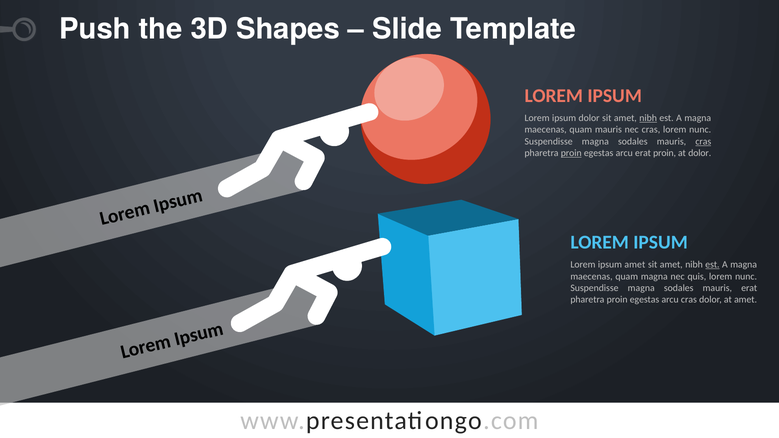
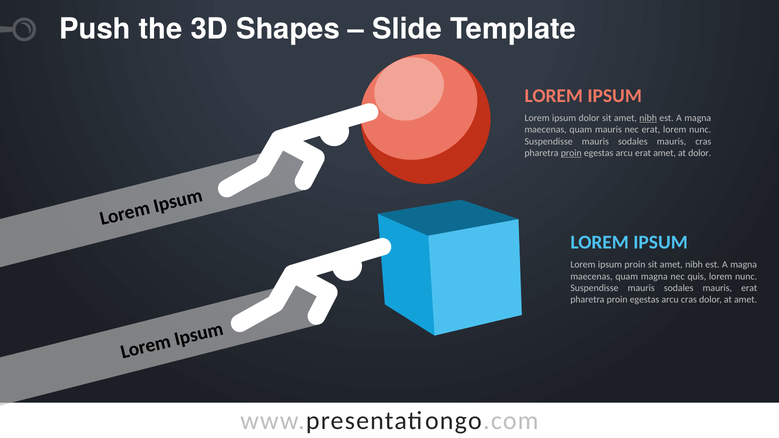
nec cras: cras -> erat
magna at (595, 141): magna -> mauris
cras at (703, 141) underline: present -> none
erat proin: proin -> amet
ipsum amet: amet -> proin
est at (712, 265) underline: present -> none
magna at (641, 288): magna -> mauris
